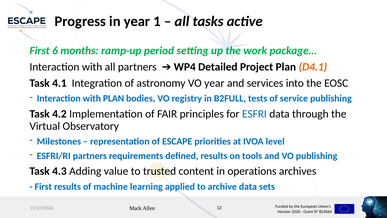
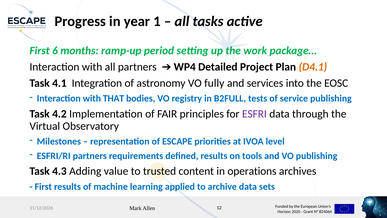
VO year: year -> fully
with PLAN: PLAN -> THAT
ESFRI colour: blue -> purple
